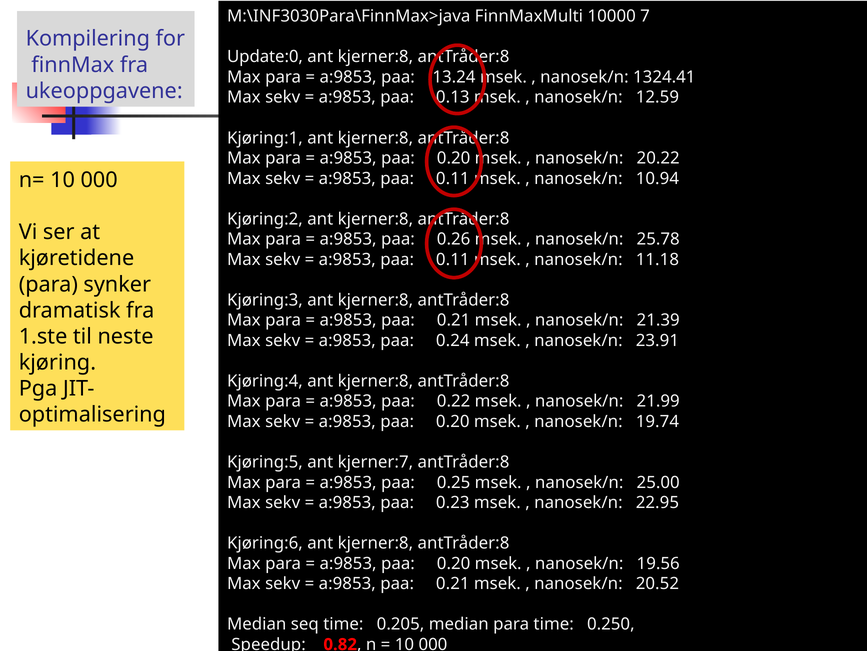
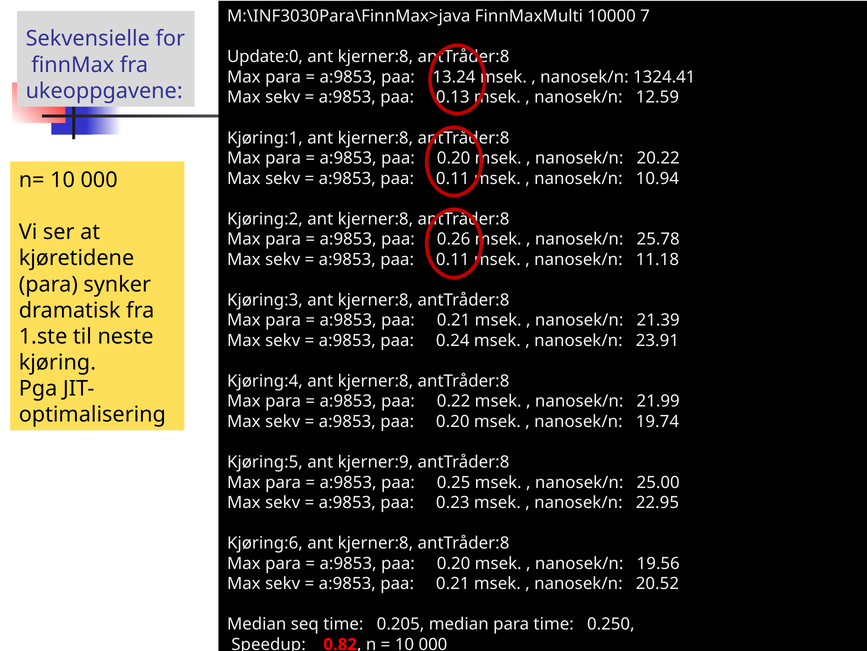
Kompilering: Kompilering -> Sekvensielle
kjerner:7: kjerner:7 -> kjerner:9
